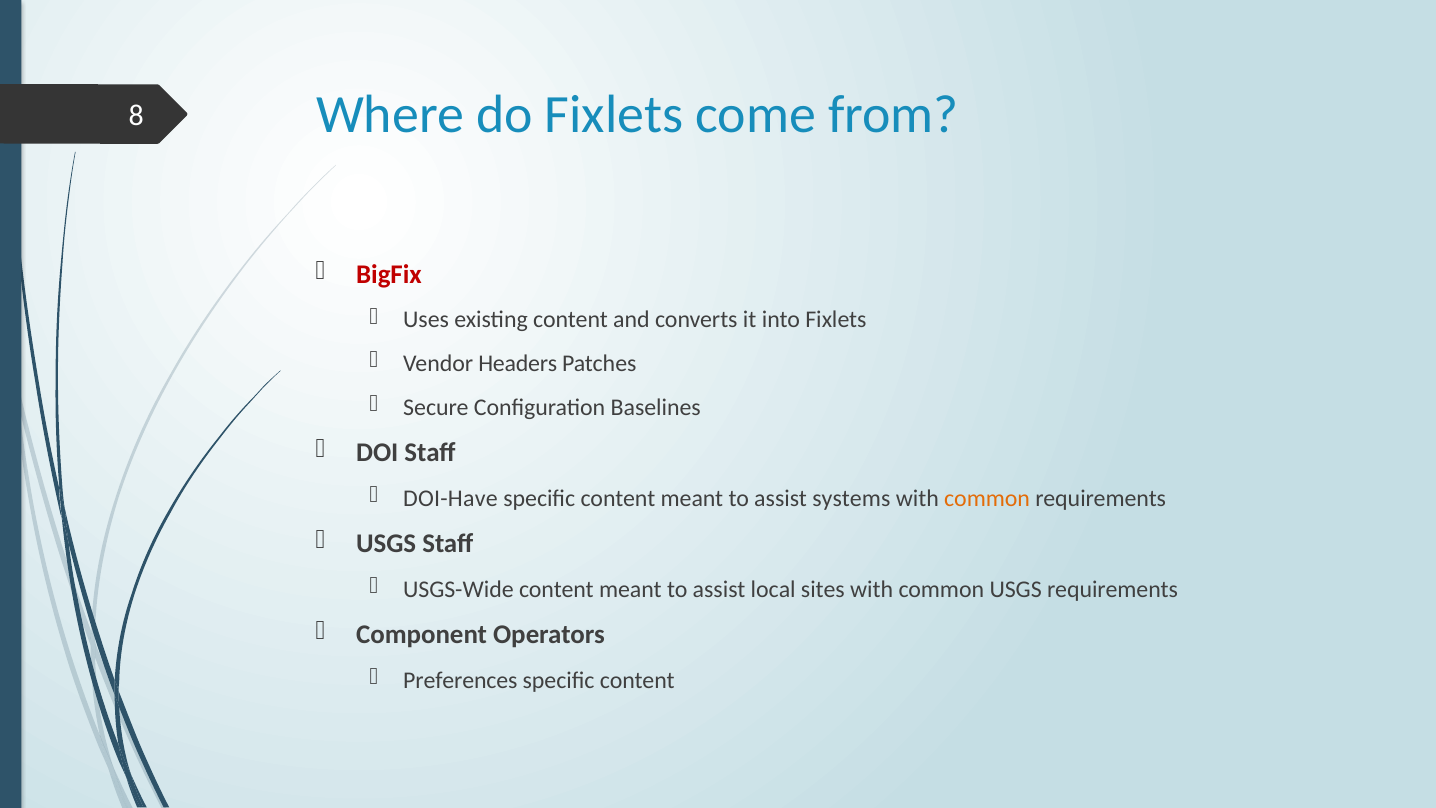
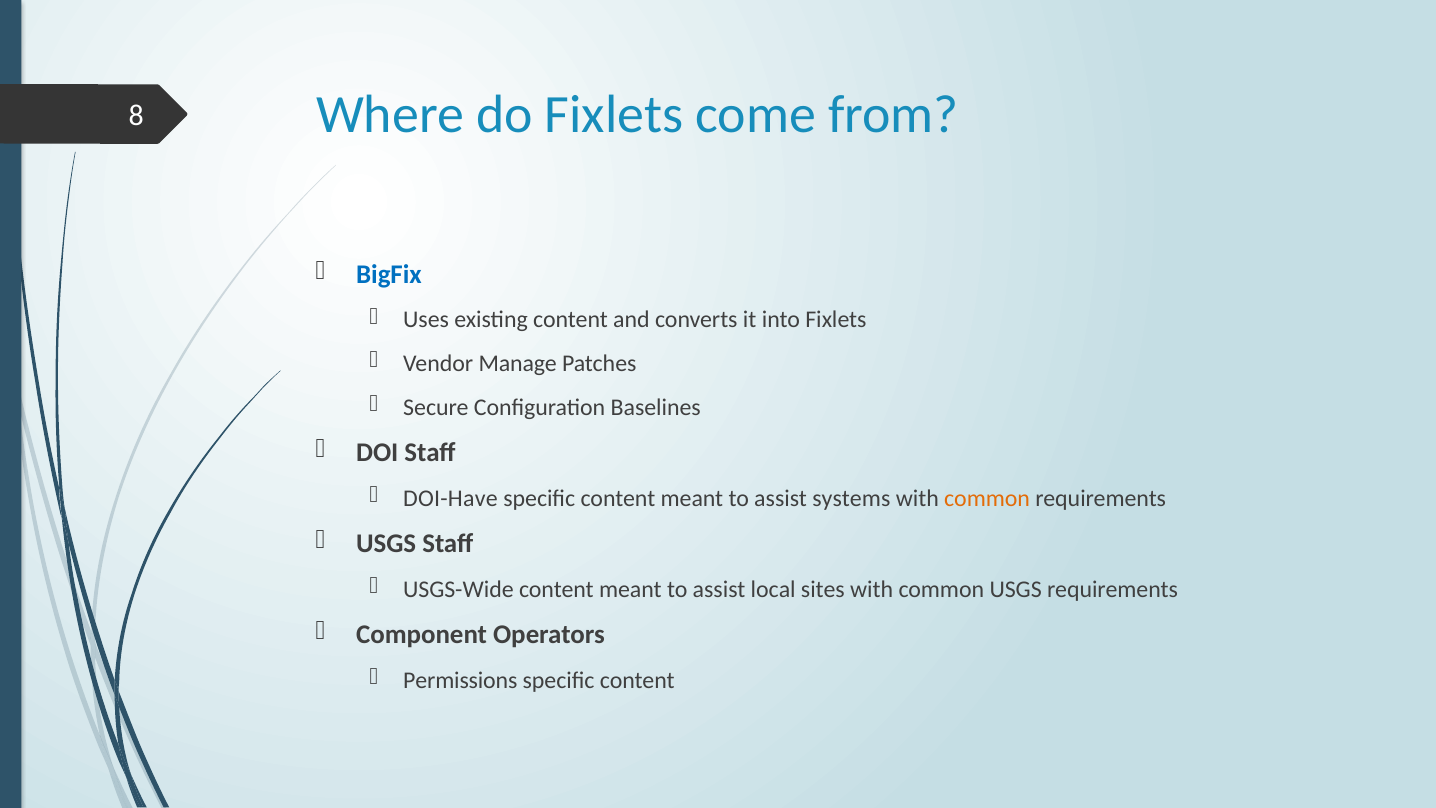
BigFix colour: red -> blue
Headers: Headers -> Manage
Preferences: Preferences -> Permissions
